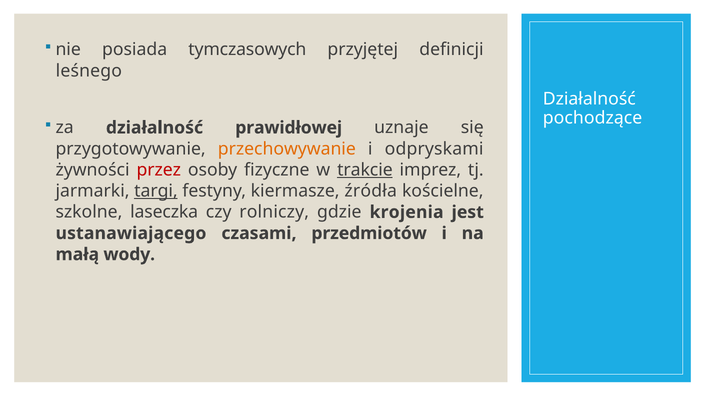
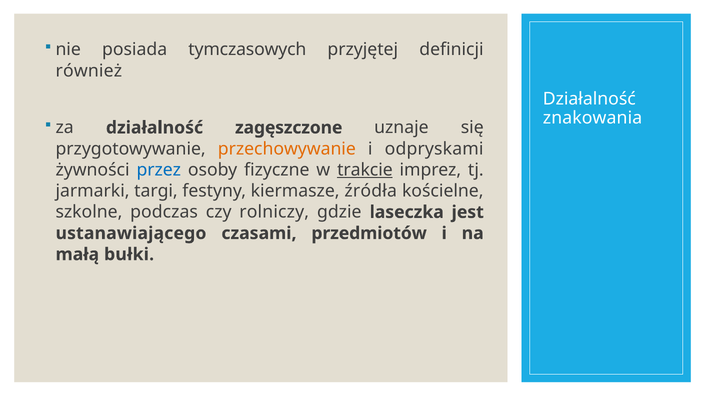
leśnego: leśnego -> również
pochodzące: pochodzące -> znakowania
prawidłowej: prawidłowej -> zagęszczone
przez colour: red -> blue
targi underline: present -> none
laseczka: laseczka -> podczas
krojenia: krojenia -> laseczka
wody: wody -> bułki
